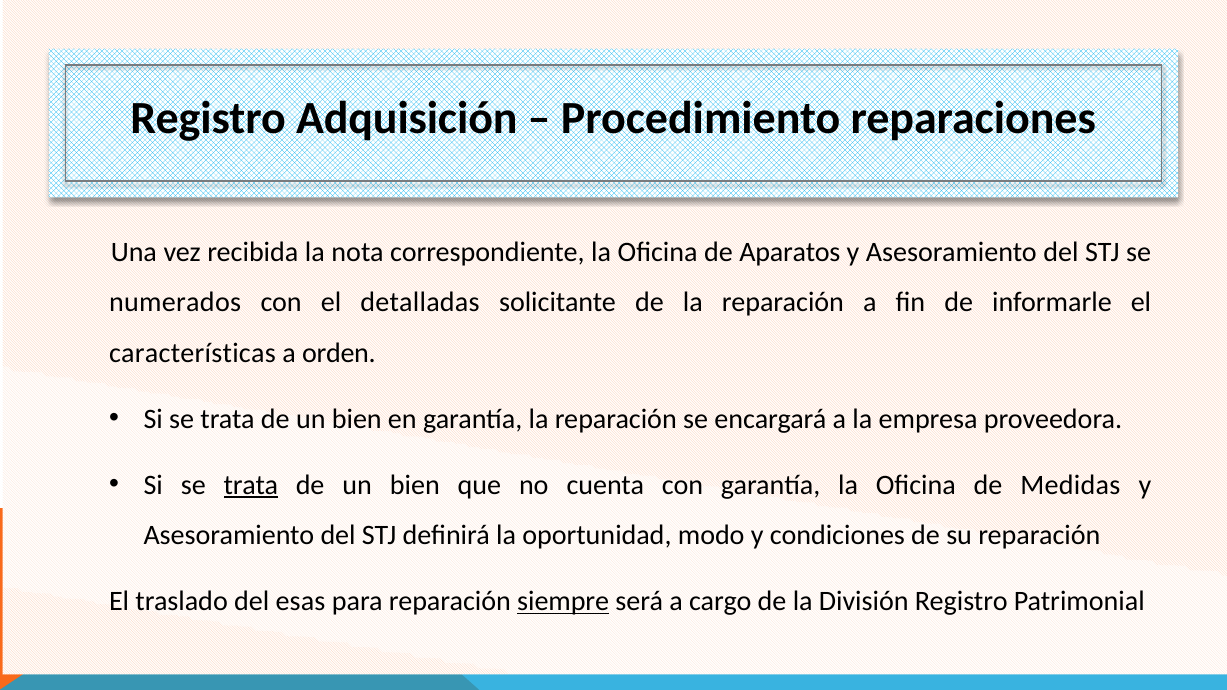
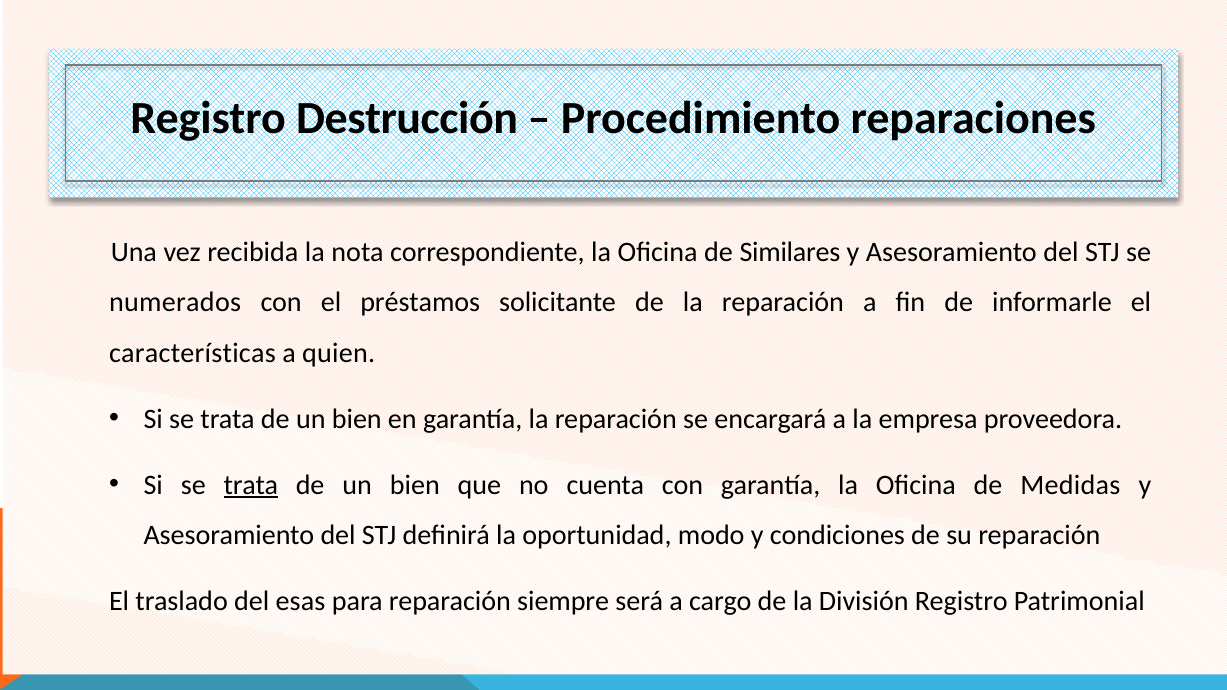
Adquisición: Adquisición -> Destrucción
Aparatos: Aparatos -> Similares
detalladas: detalladas -> préstamos
orden: orden -> quien
siempre underline: present -> none
